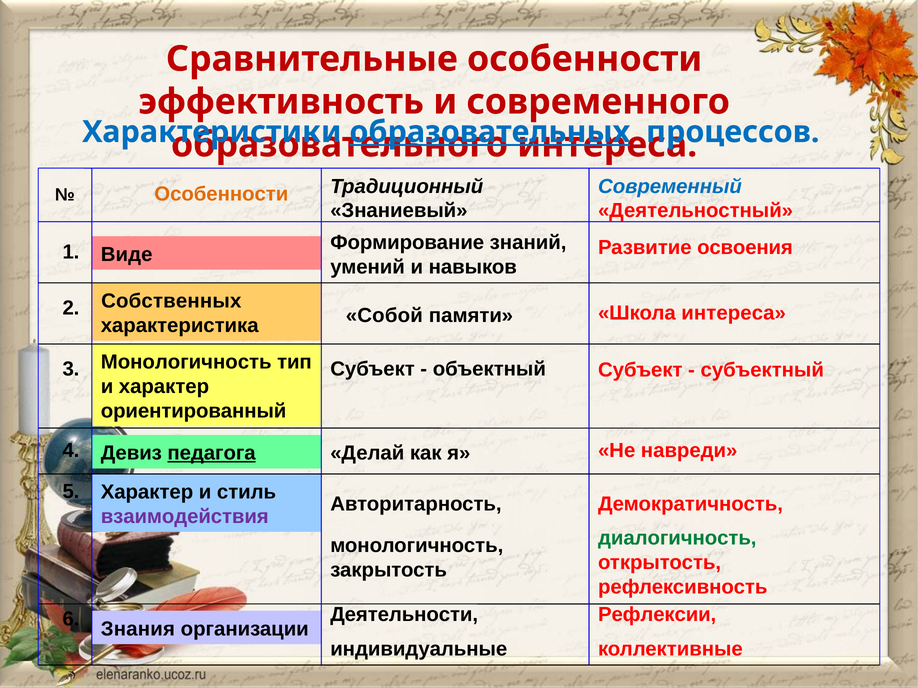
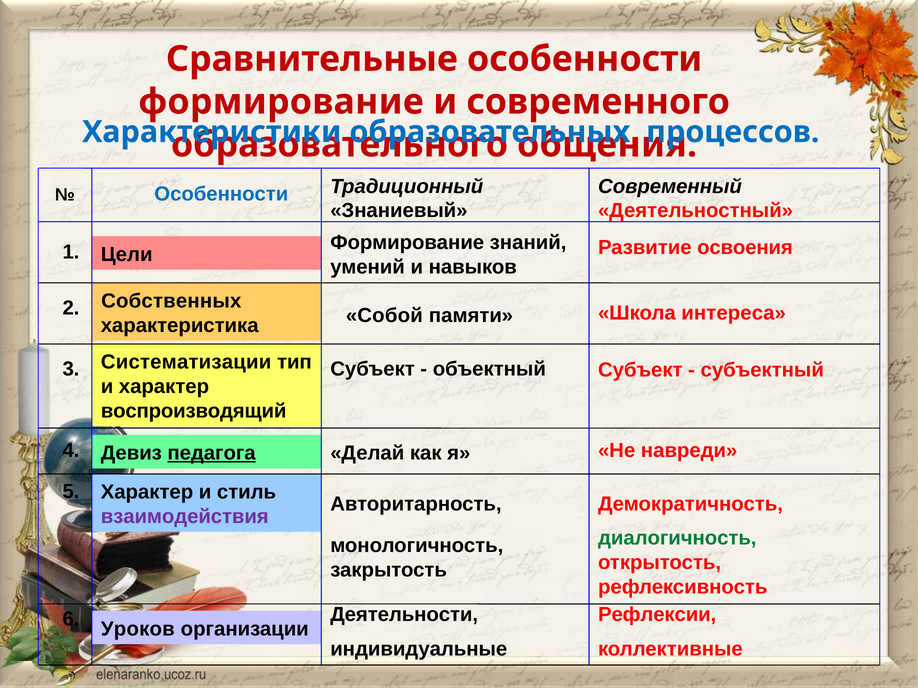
эффективность at (281, 102): эффективность -> формирование
образовательных underline: present -> none
интереса at (607, 145): интереса -> общения
Современный colour: blue -> black
Особенности at (221, 194) colour: orange -> blue
Виде: Виде -> Цели
3 Монологичность: Монологичность -> Систематизации
ориентированный: ориентированный -> воспроизводящий
Знания: Знания -> Уроков
